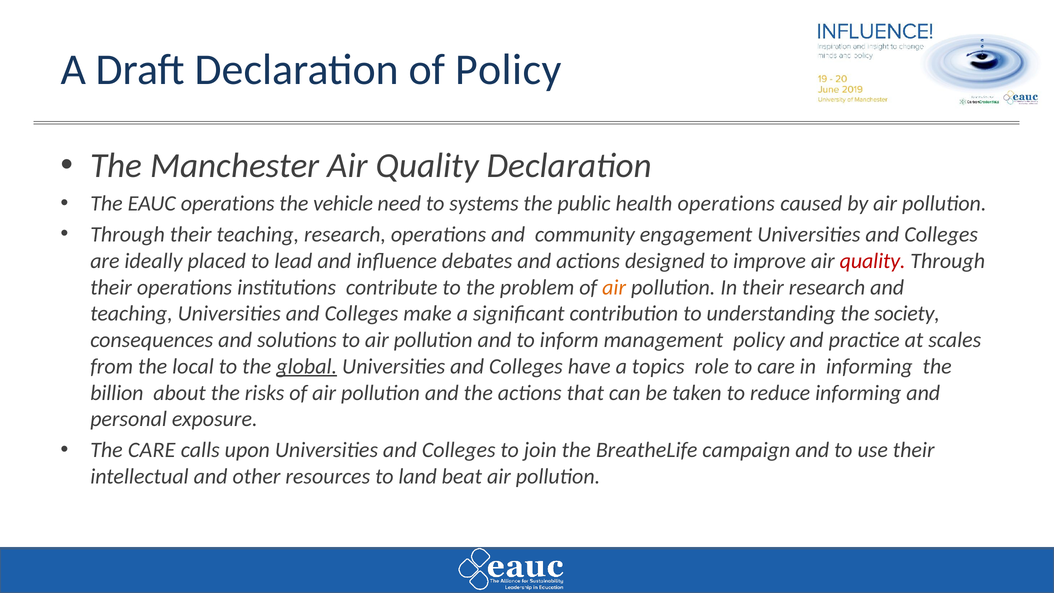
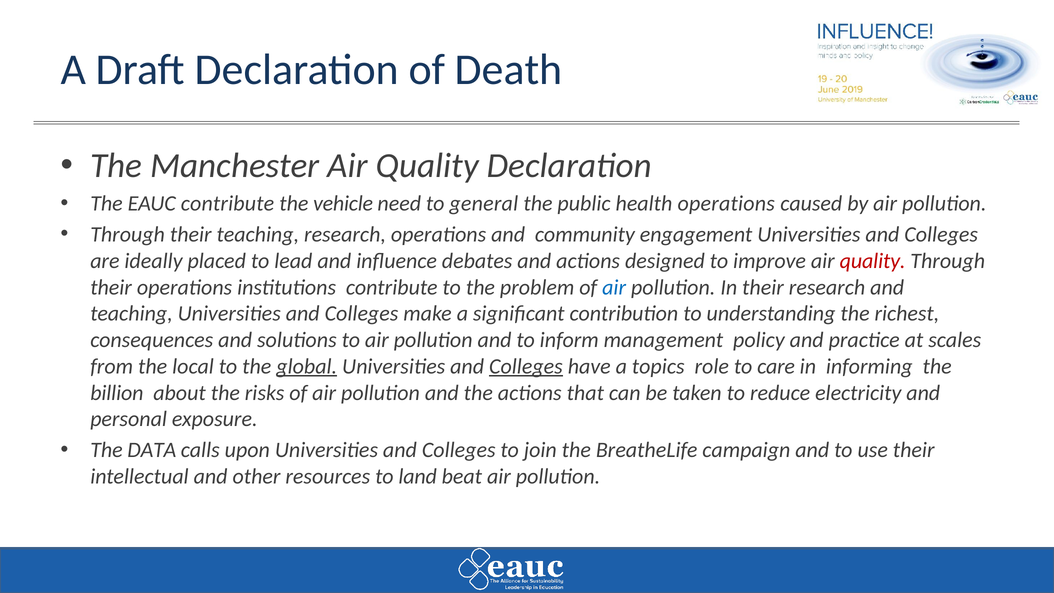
of Policy: Policy -> Death
EAUC operations: operations -> contribute
systems: systems -> general
air at (614, 287) colour: orange -> blue
society: society -> richest
Colleges at (526, 366) underline: none -> present
reduce informing: informing -> electricity
The CARE: CARE -> DATA
